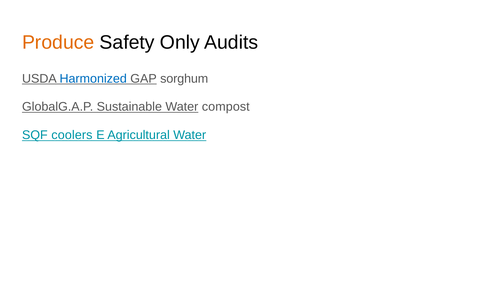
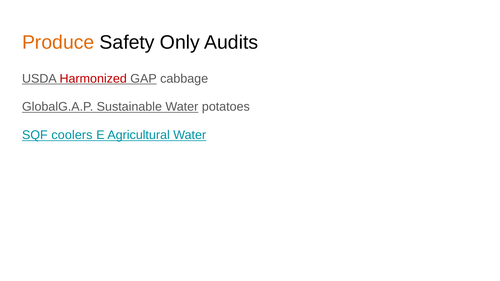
Harmonized colour: blue -> red
sorghum: sorghum -> cabbage
compost: compost -> potatoes
